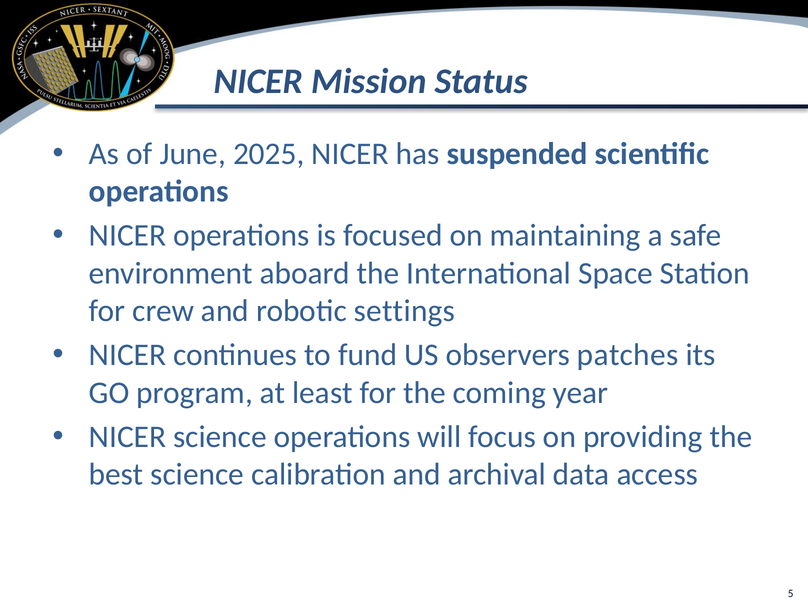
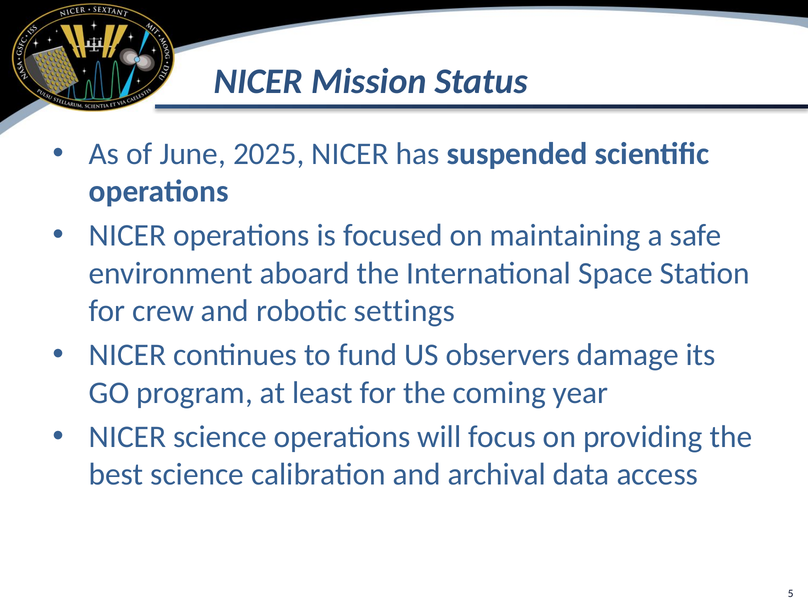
patches: patches -> damage
